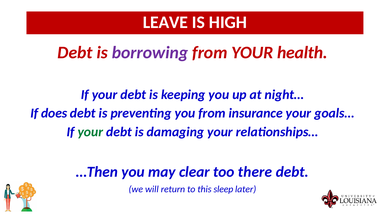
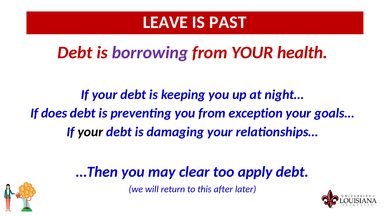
HIGH: HIGH -> PAST
insurance: insurance -> exception
your at (90, 132) colour: green -> black
there: there -> apply
sleep: sleep -> after
